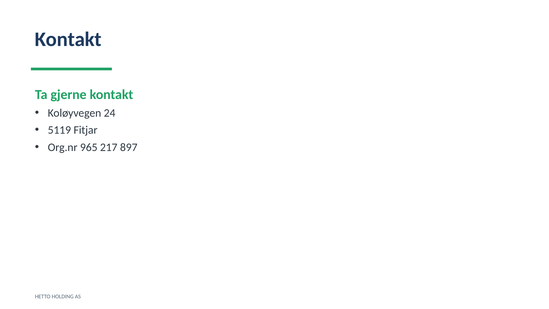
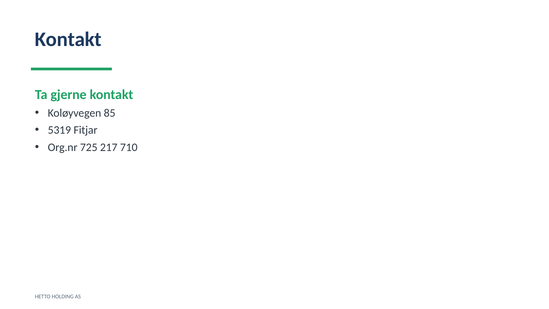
24: 24 -> 85
5119: 5119 -> 5319
965: 965 -> 725
897: 897 -> 710
